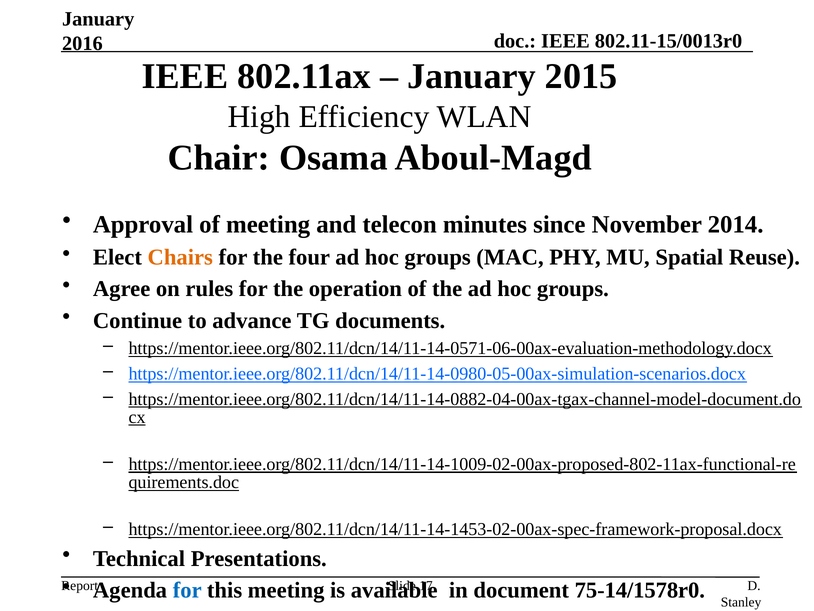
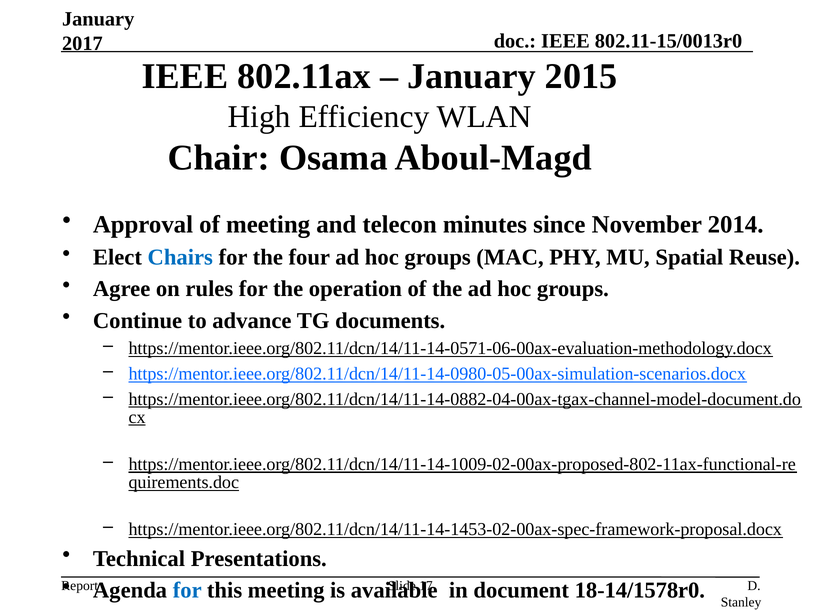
2016: 2016 -> 2017
Chairs colour: orange -> blue
75-14/1578r0: 75-14/1578r0 -> 18-14/1578r0
